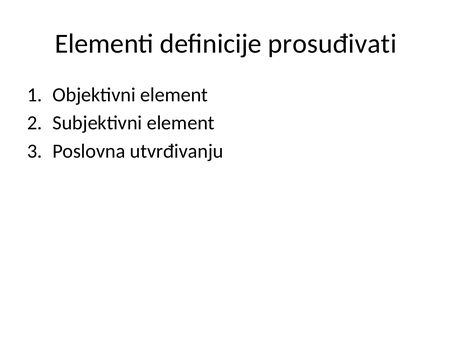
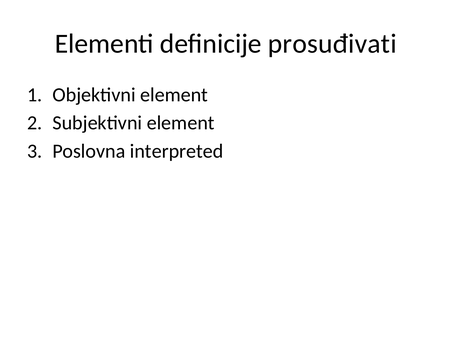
utvrđivanju: utvrđivanju -> interpreted
